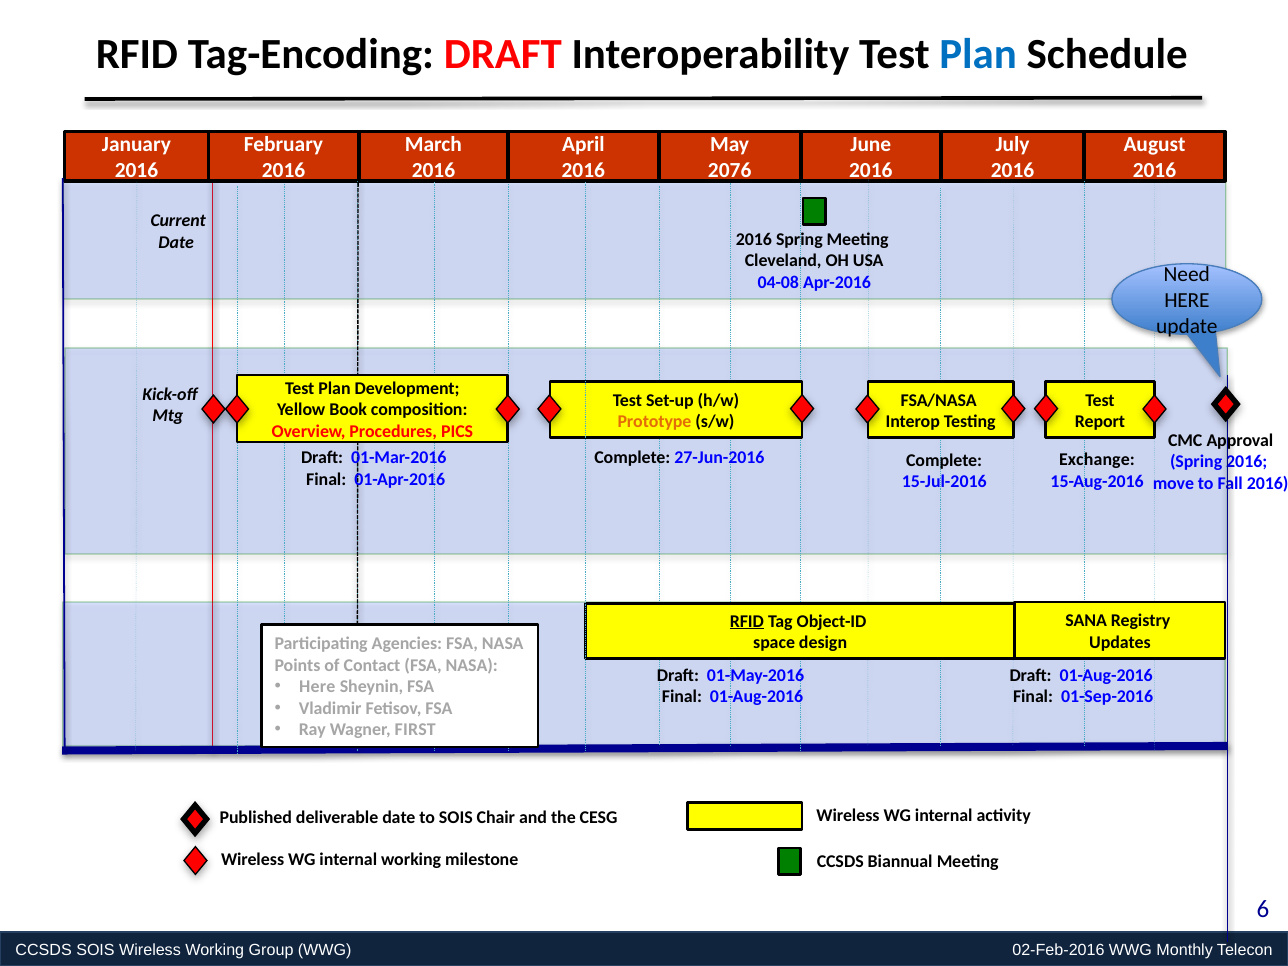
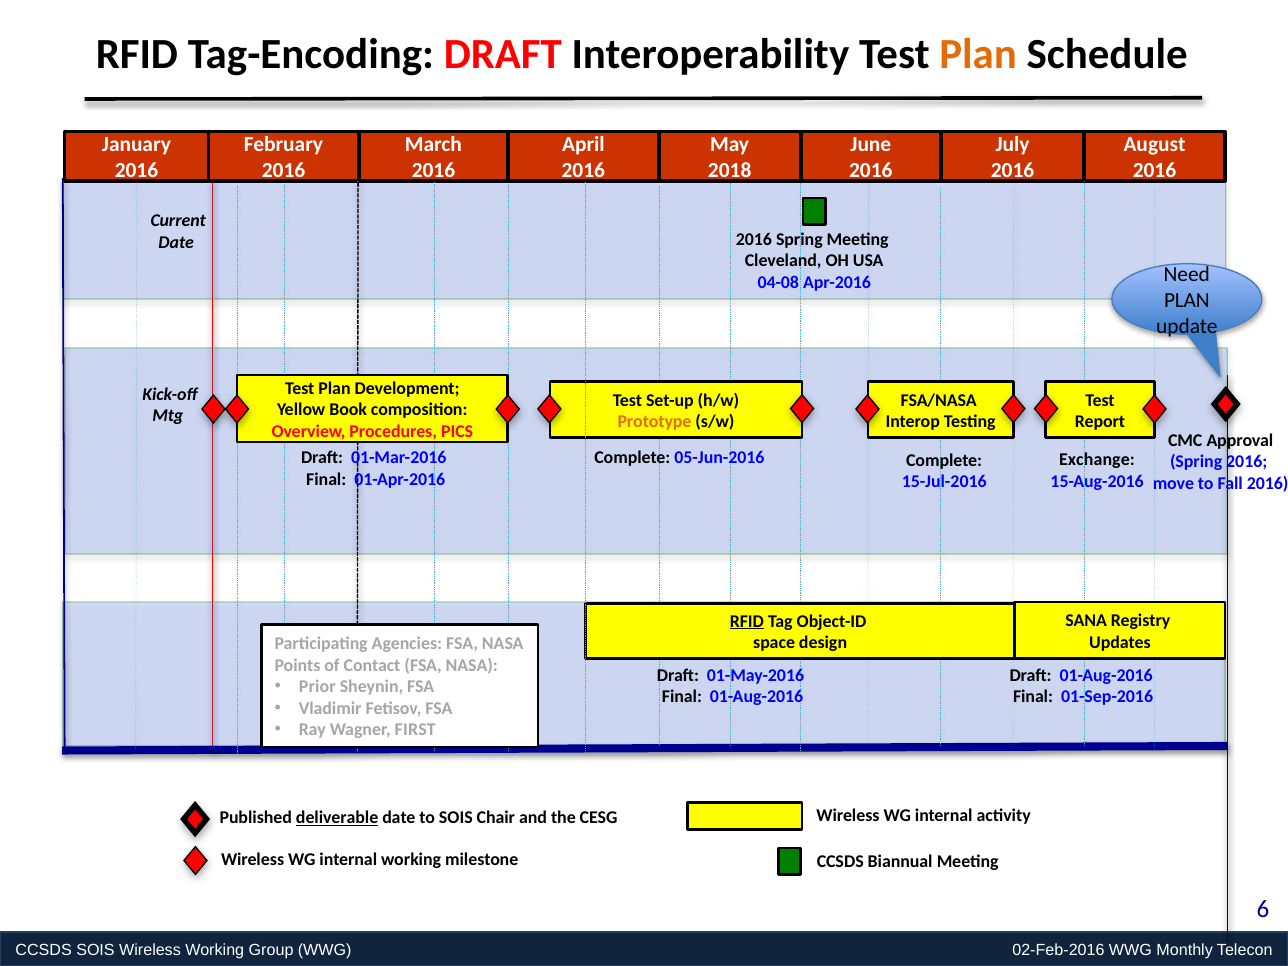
Plan at (978, 54) colour: blue -> orange
2076: 2076 -> 2018
HERE at (1187, 301): HERE -> PLAN
27-Jun-2016: 27-Jun-2016 -> 05-Jun-2016
Here at (317, 687): Here -> Prior
deliverable underline: none -> present
